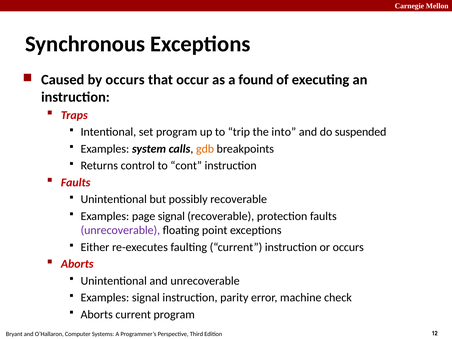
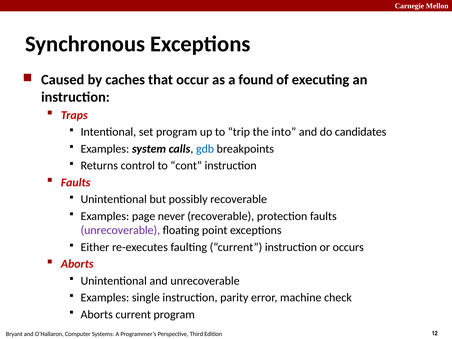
by occurs: occurs -> caches
suspended: suspended -> candidates
gdb colour: orange -> blue
page signal: signal -> never
Examples signal: signal -> single
